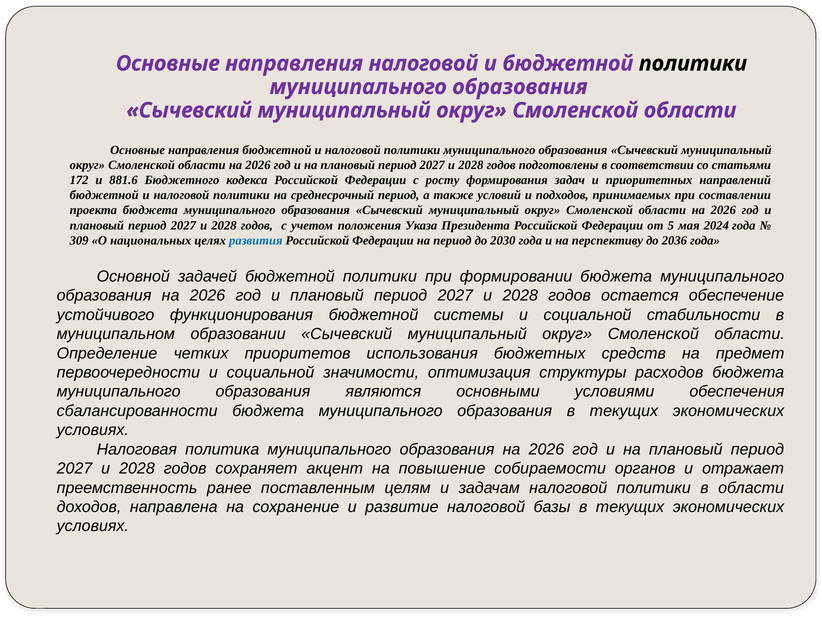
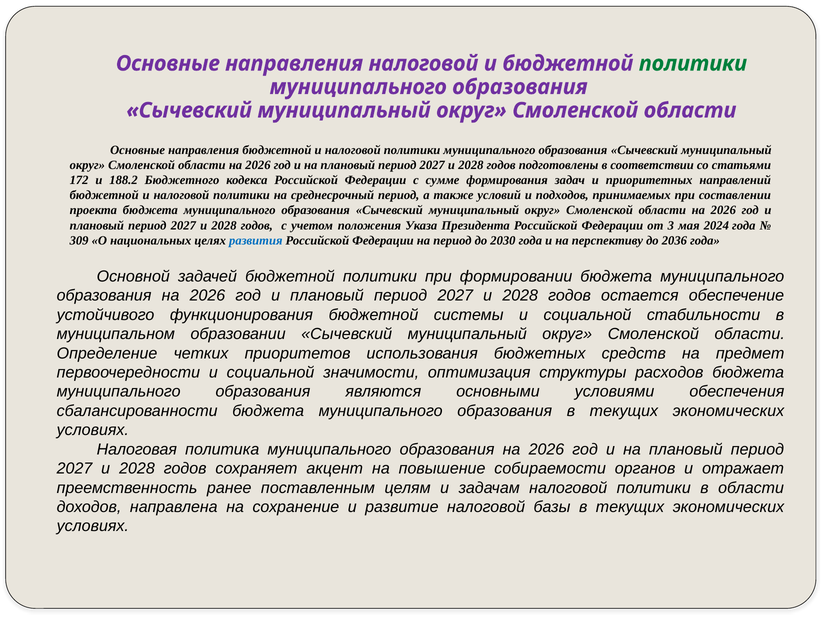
политики at (693, 63) colour: black -> green
881.6: 881.6 -> 188.2
росту: росту -> сумме
5: 5 -> 3
